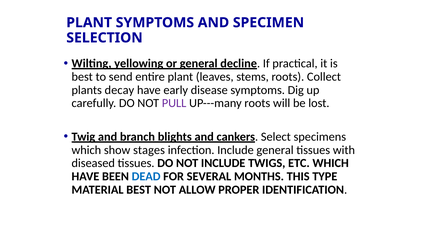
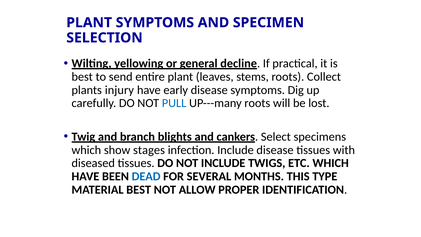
decay: decay -> injury
PULL colour: purple -> blue
Include general: general -> disease
